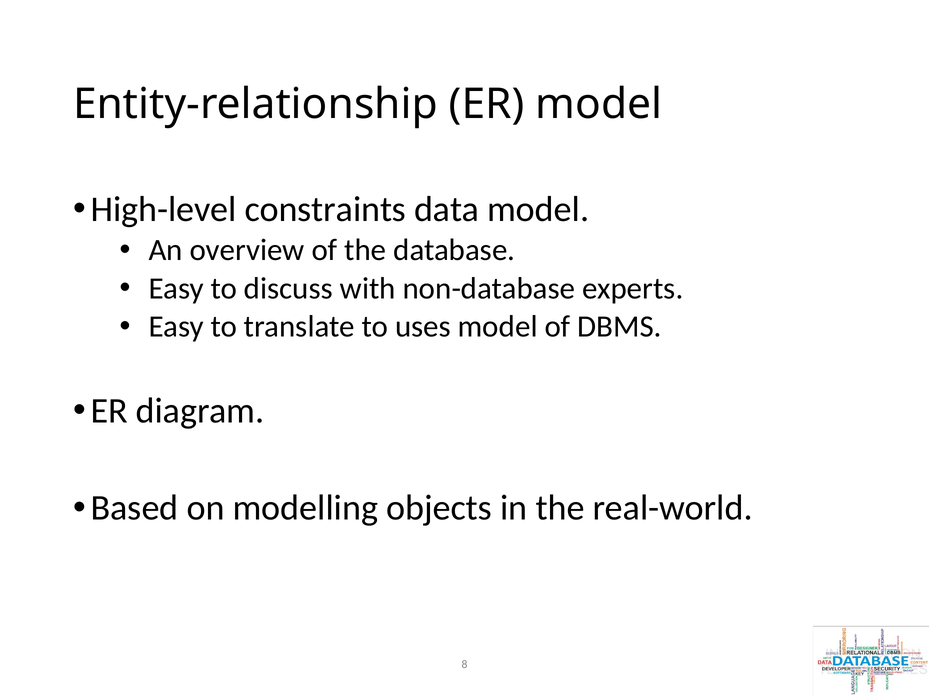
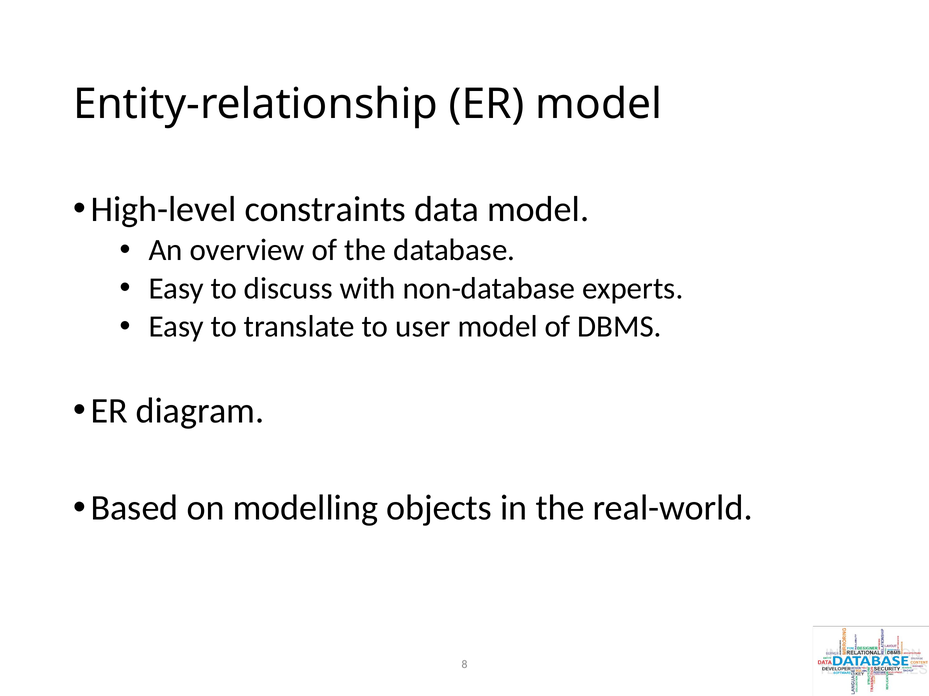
uses: uses -> user
